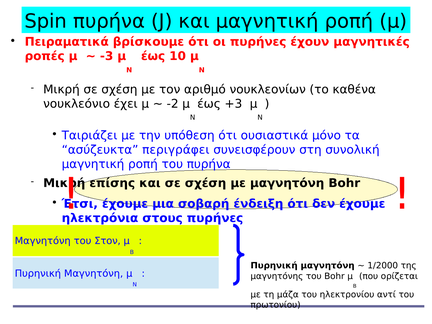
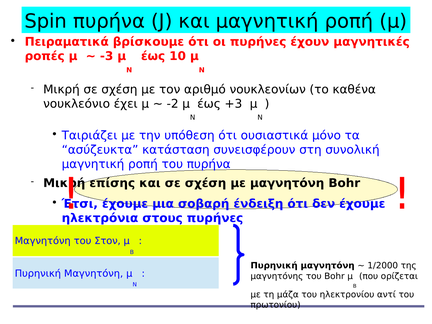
περιγράφει: περιγράφει -> κατάσταση
